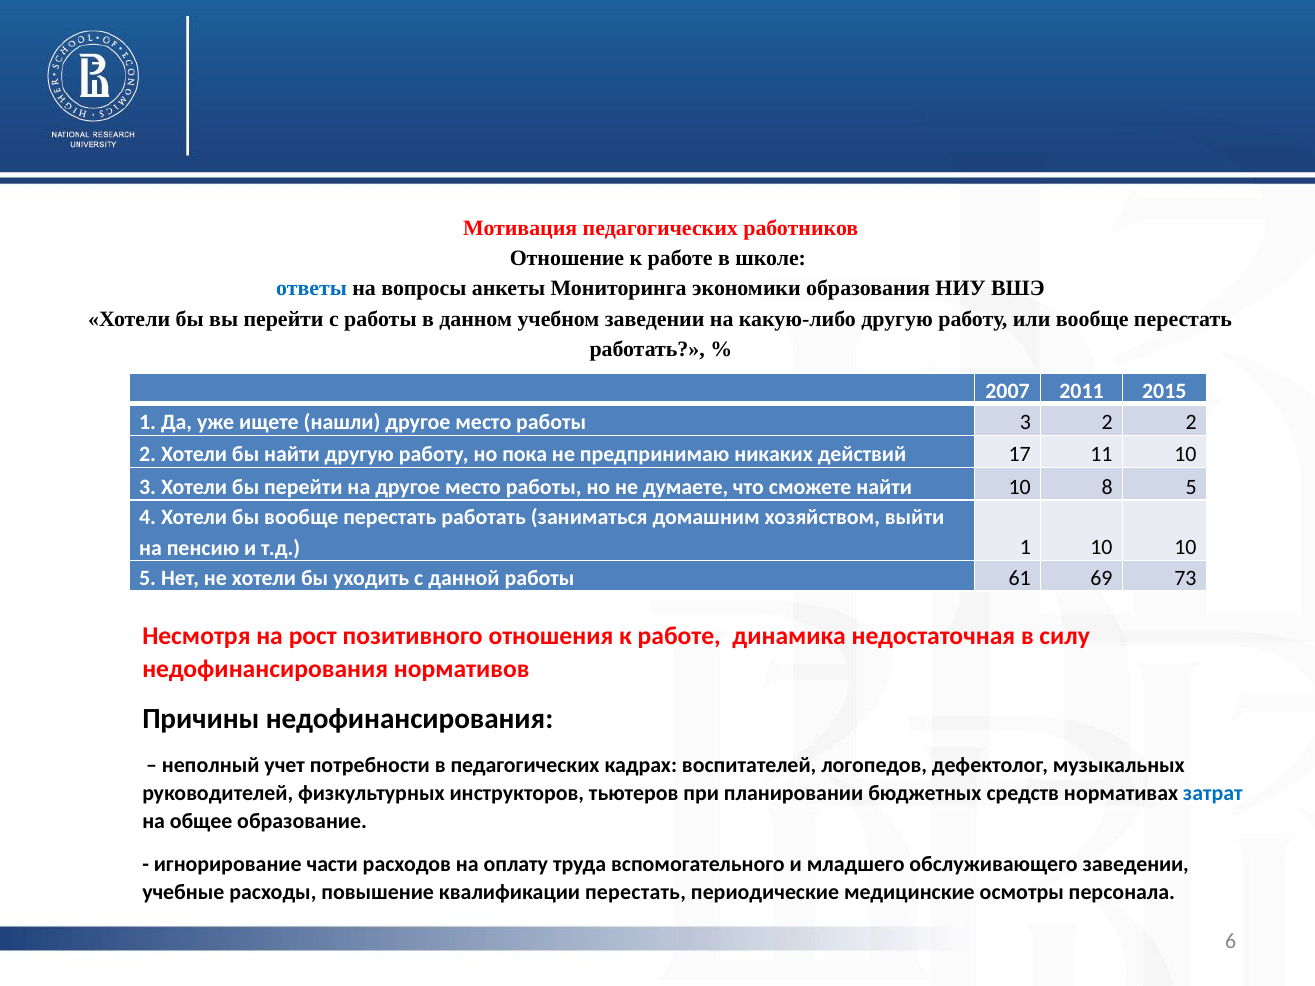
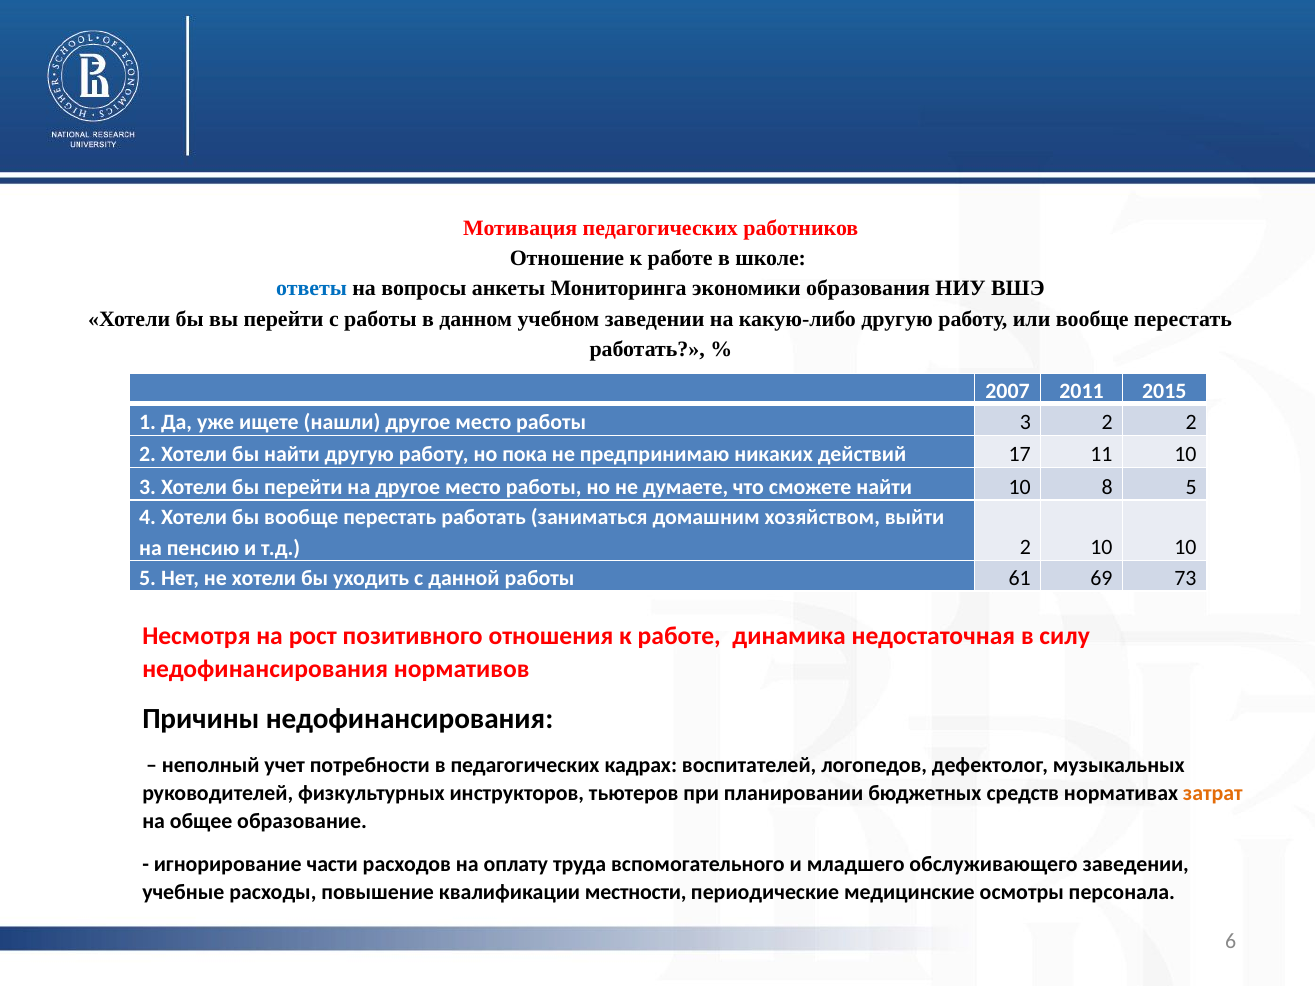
т.д 1: 1 -> 2
затрат colour: blue -> orange
квалификации перестать: перестать -> местности
